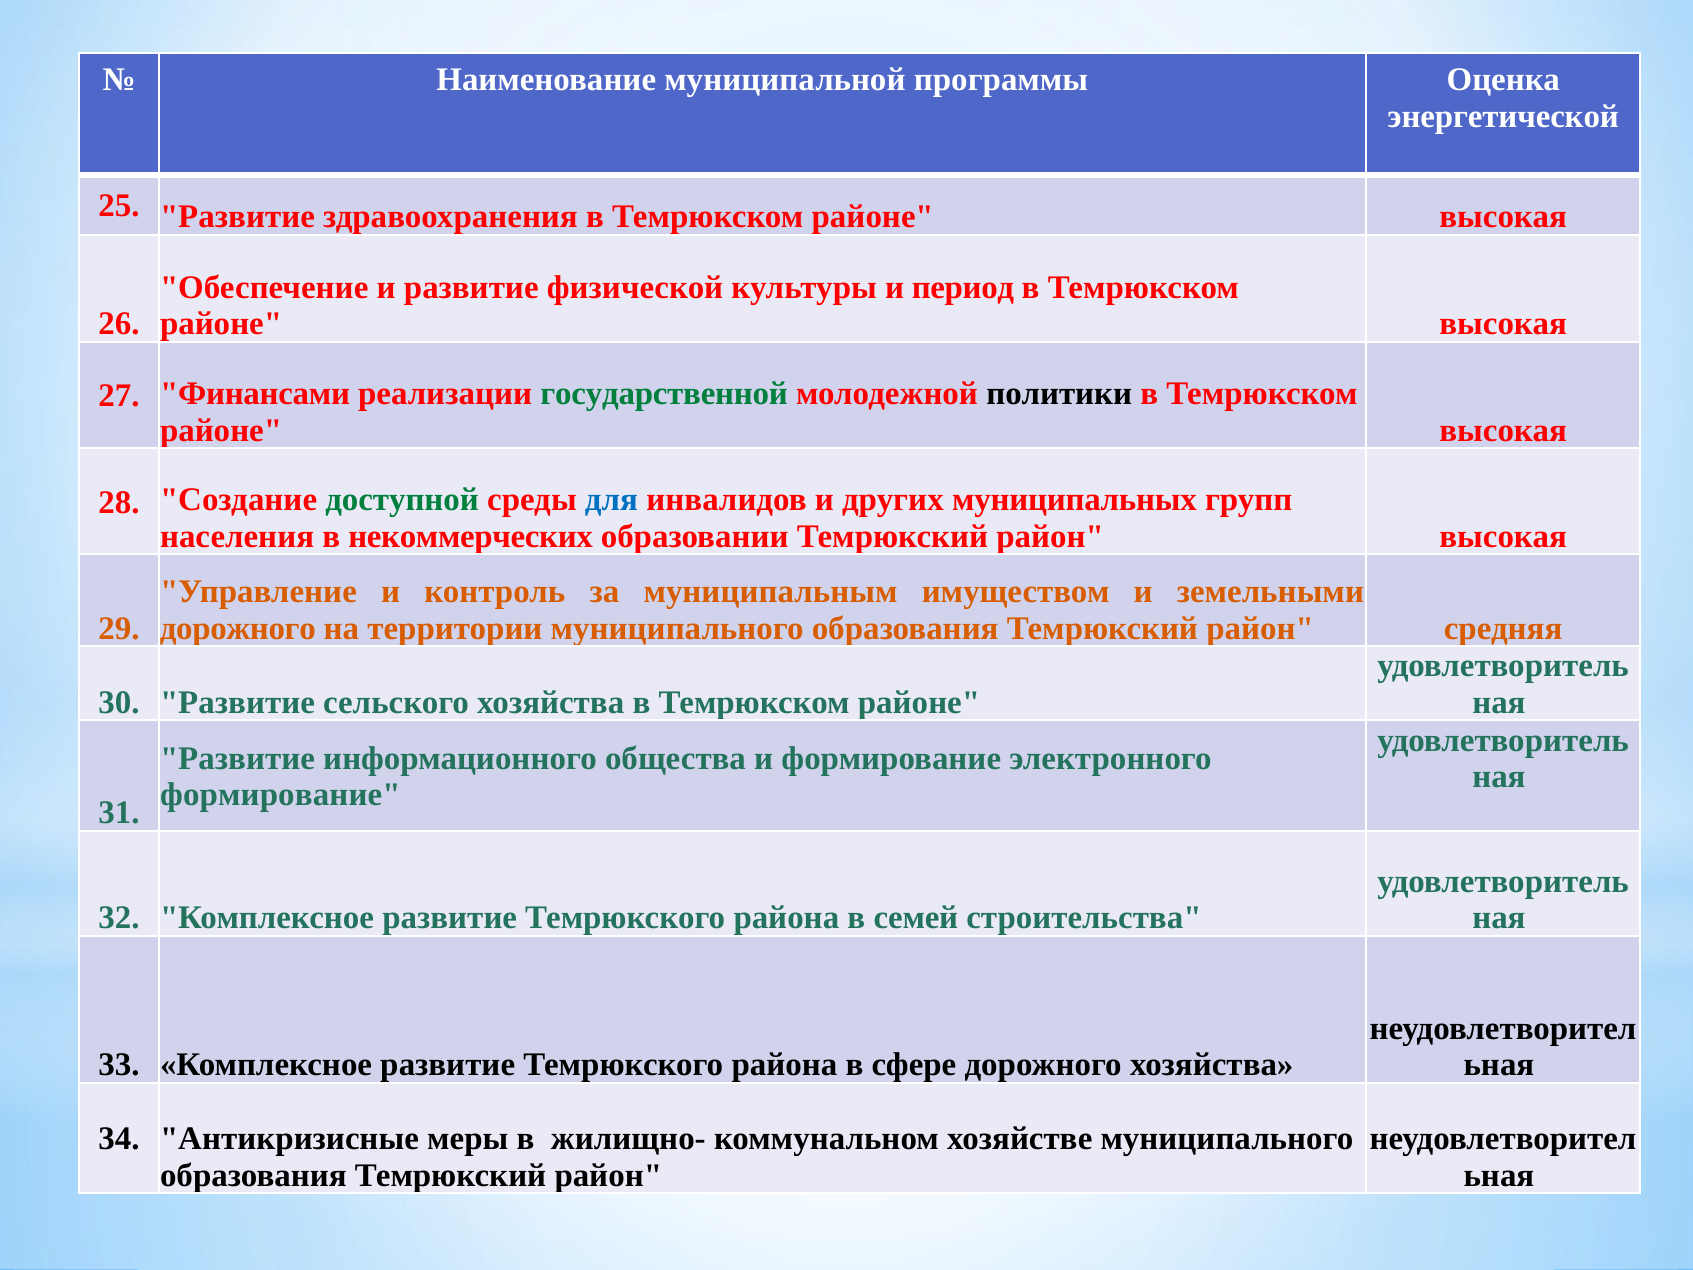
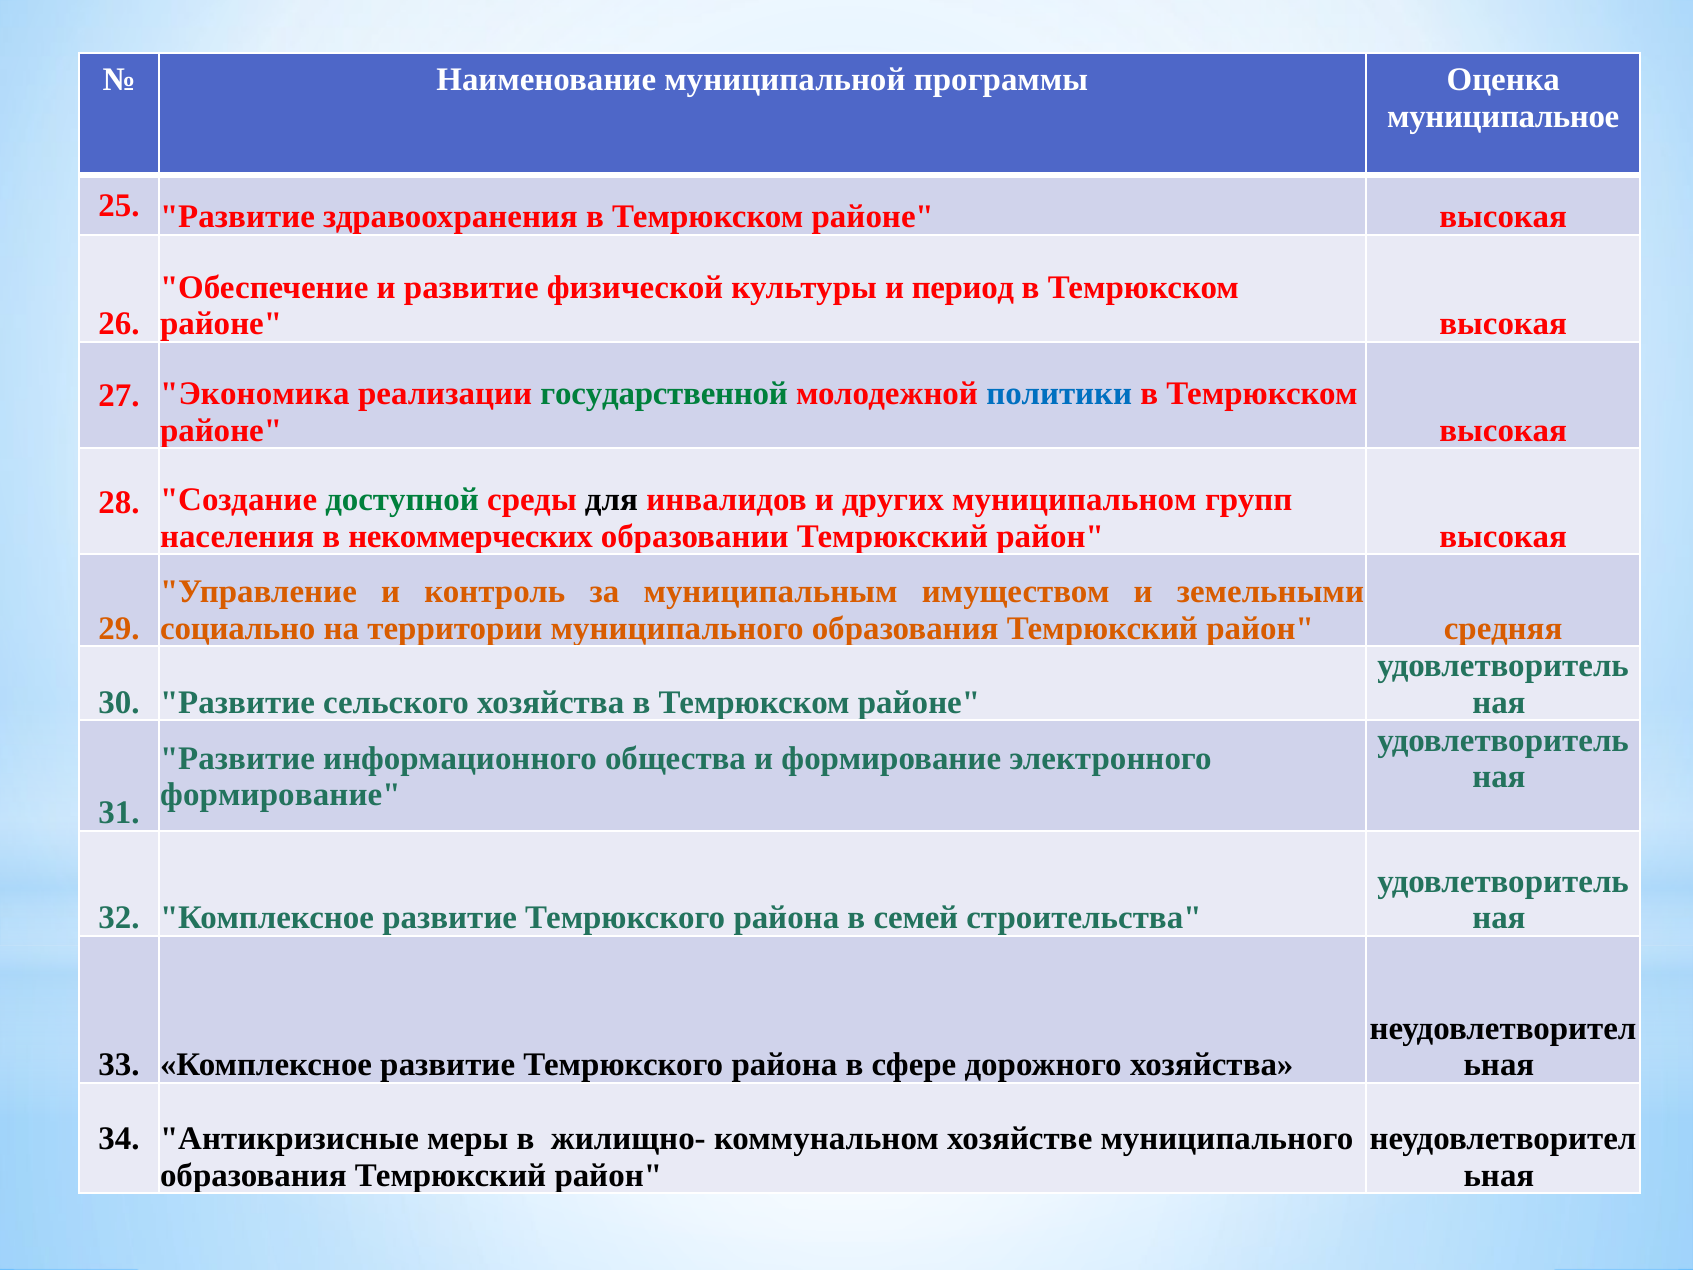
энергетической: энергетической -> муниципальное
Финансами: Финансами -> Экономика
политики colour: black -> blue
для colour: blue -> black
муниципальных: муниципальных -> муниципальном
дорожного at (238, 628): дорожного -> социально
